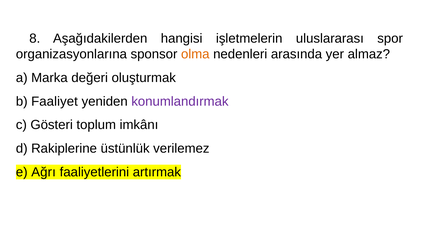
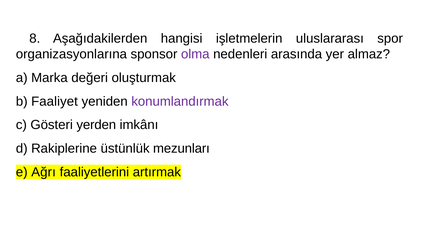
olma colour: orange -> purple
toplum: toplum -> yerden
verilemez: verilemez -> mezunları
